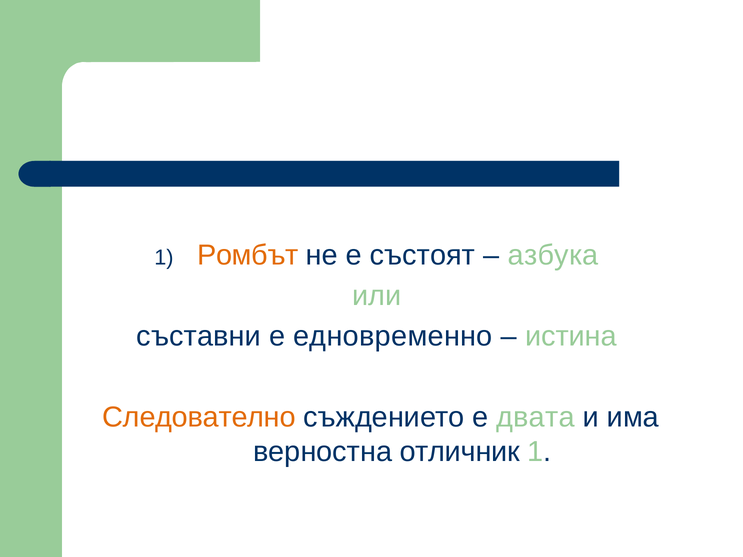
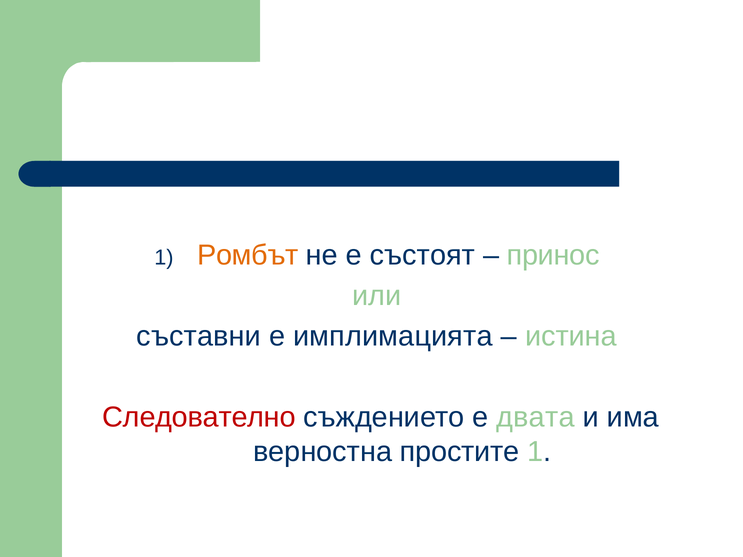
азбука: азбука -> принос
едновременно: едновременно -> имплимацията
Следователно colour: orange -> red
отличник: отличник -> простите
